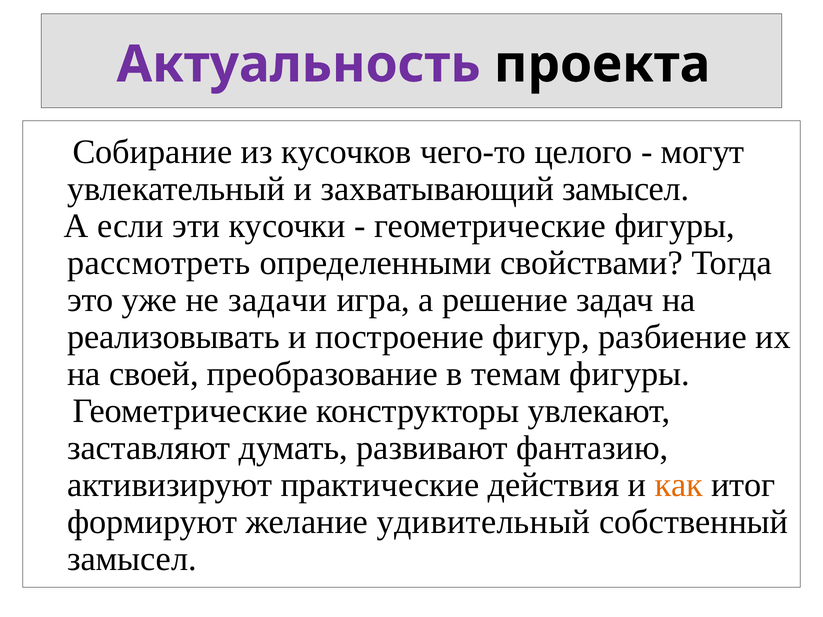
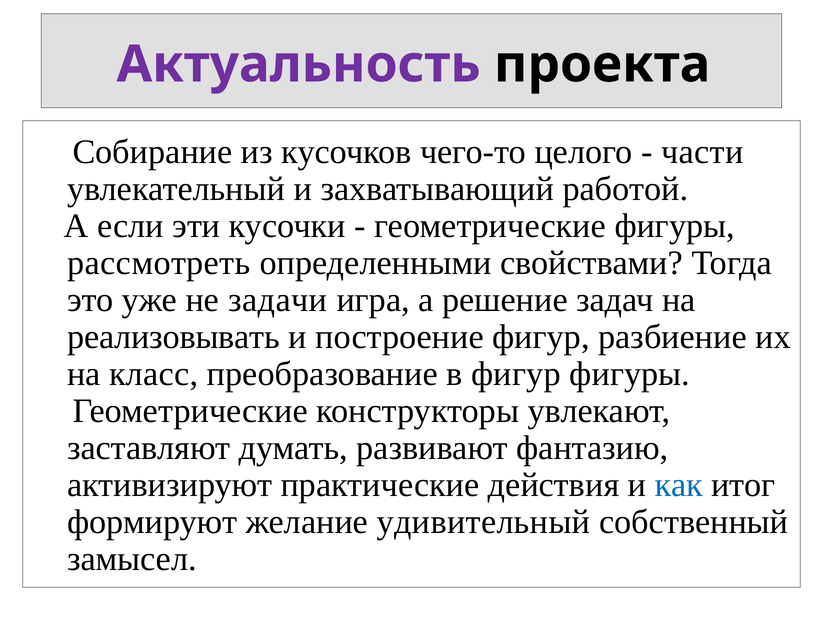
могут: могут -> части
захватывающий замысел: замысел -> работой
своей: своей -> класс
в темам: темам -> фигур
как colour: orange -> blue
